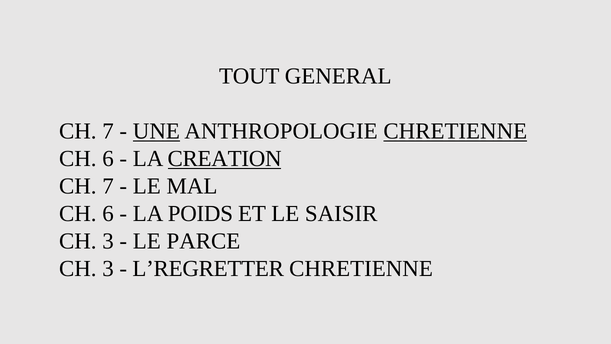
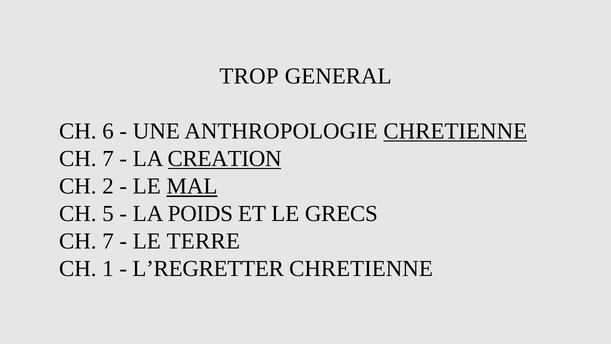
TOUT: TOUT -> TROP
7 at (108, 131): 7 -> 6
UNE underline: present -> none
6 at (108, 159): 6 -> 7
7 at (108, 186): 7 -> 2
MAL underline: none -> present
6 at (108, 214): 6 -> 5
SAISIR: SAISIR -> GRECS
3 at (108, 241): 3 -> 7
PARCE: PARCE -> TERRE
3 at (108, 269): 3 -> 1
